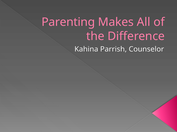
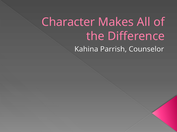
Parenting: Parenting -> Character
